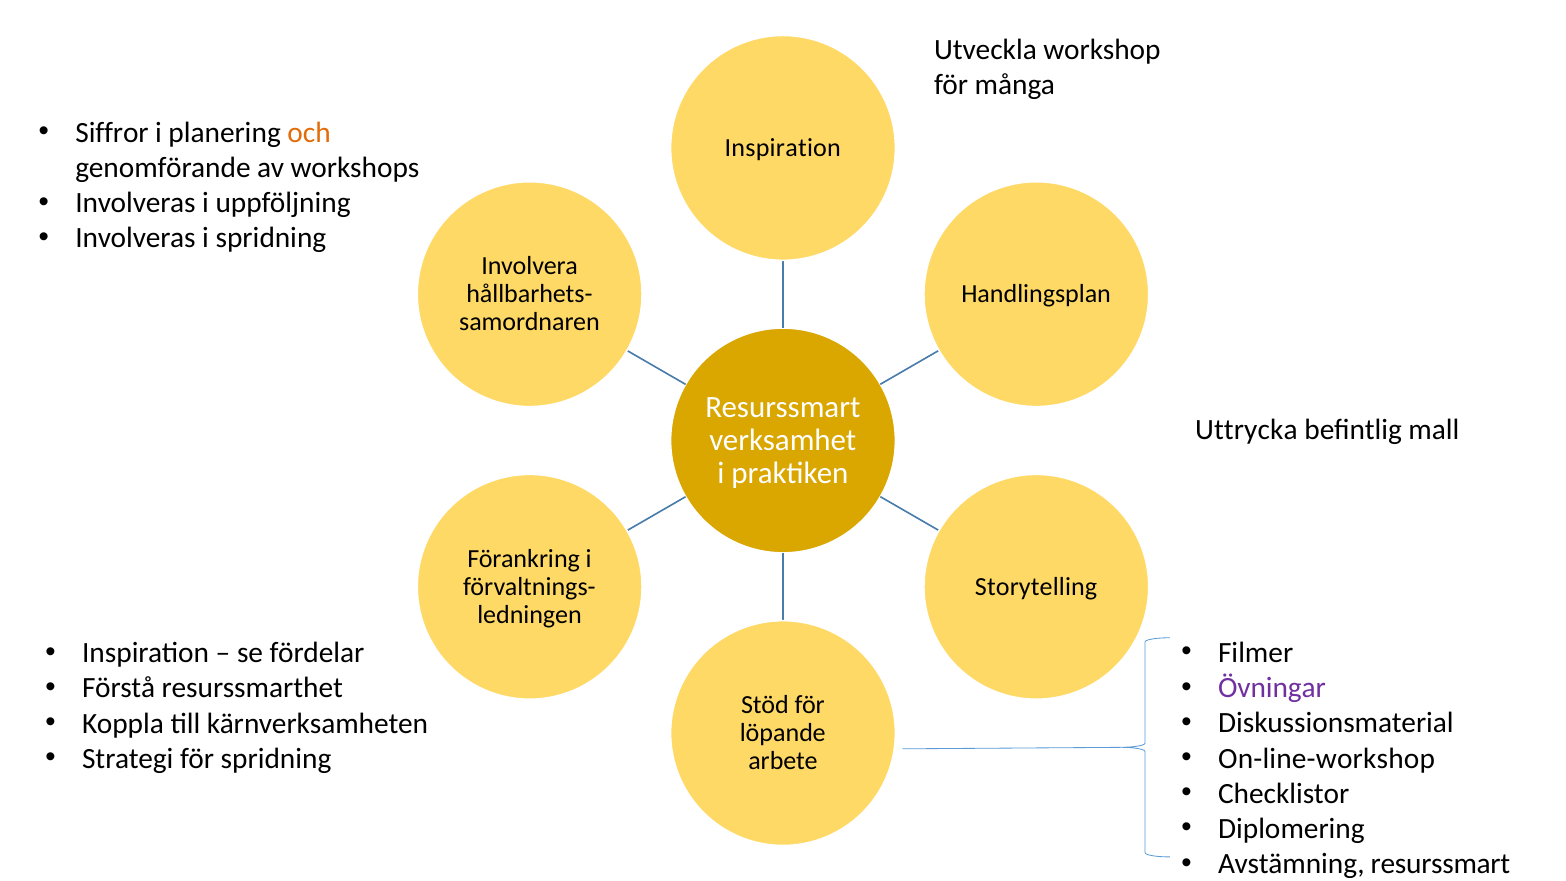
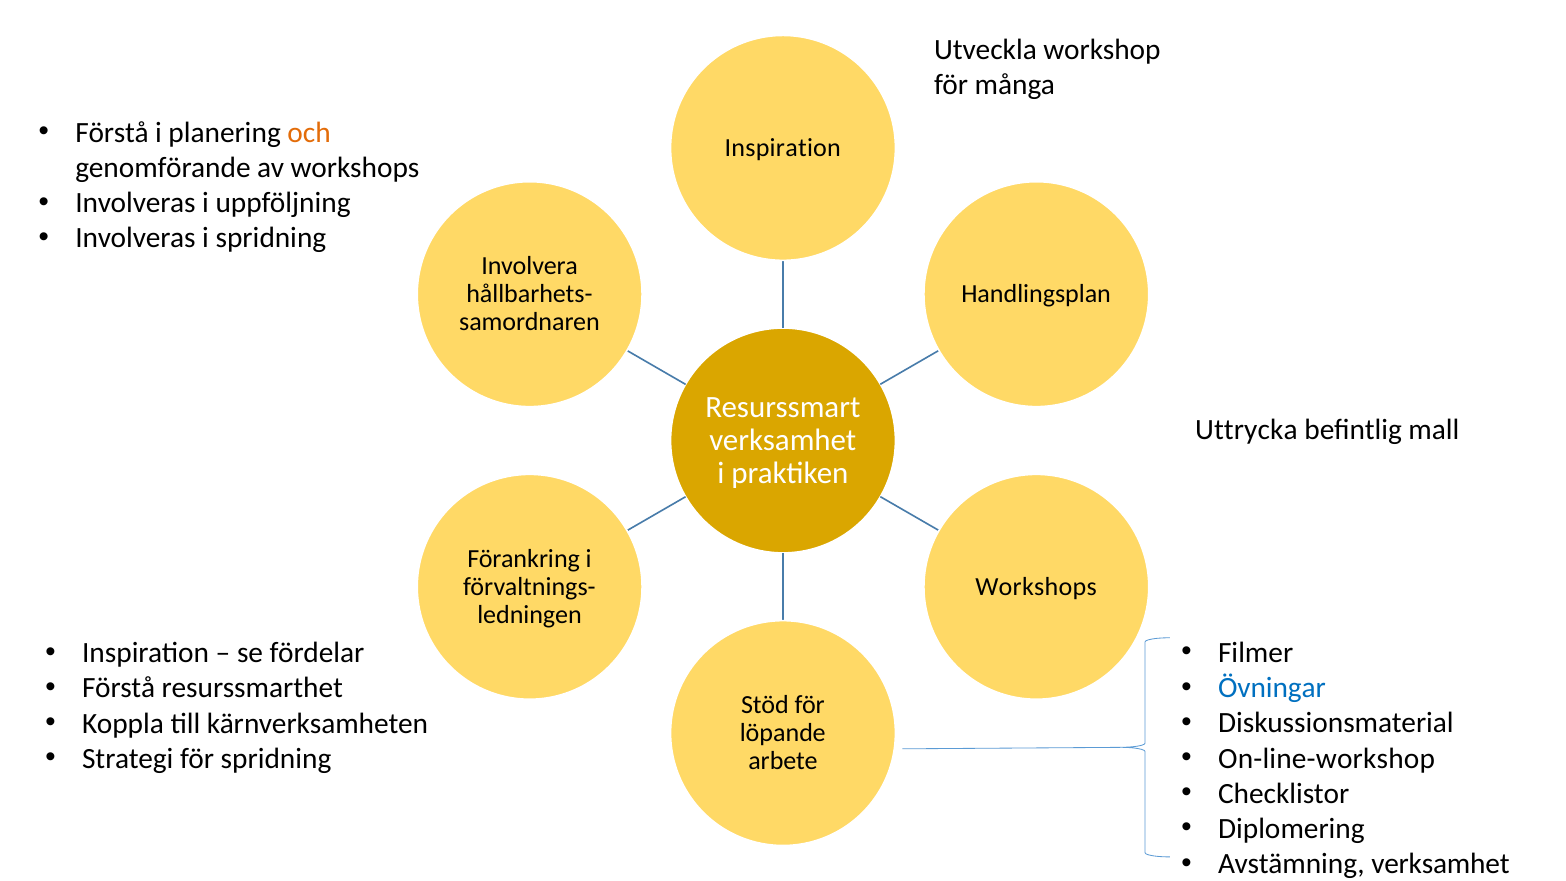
Siffror at (112, 132): Siffror -> Förstå
Storytelling at (1036, 586): Storytelling -> Workshops
Övningar colour: purple -> blue
Avstämning resurssmart: resurssmart -> verksamhet
